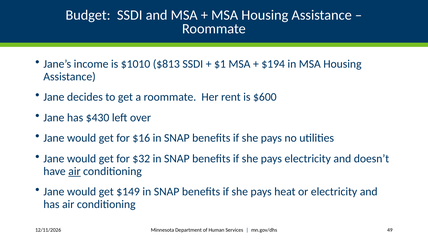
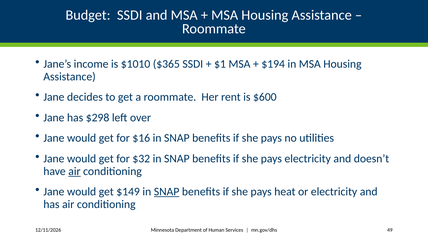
$813: $813 -> $365
$430: $430 -> $298
SNAP at (167, 192) underline: none -> present
